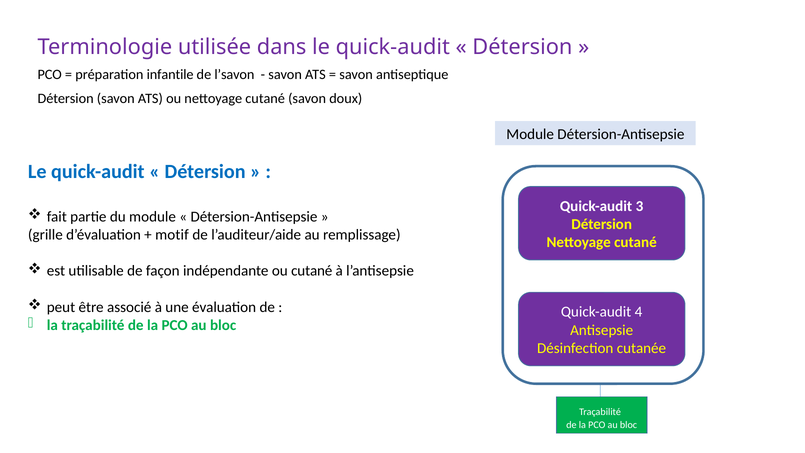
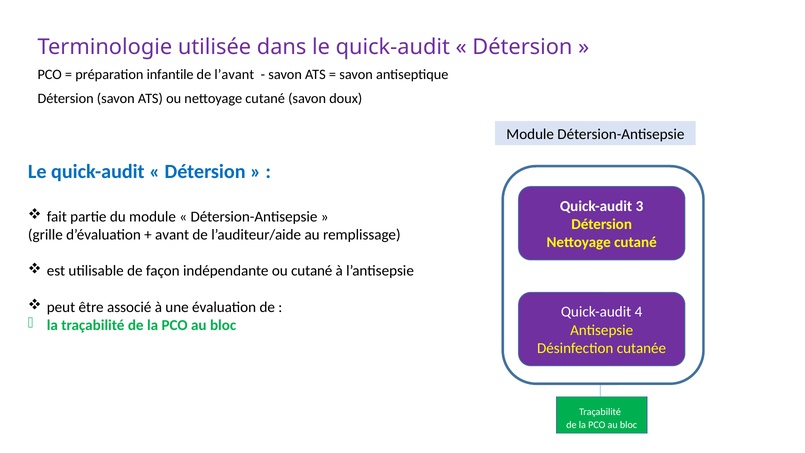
l’savon: l’savon -> l’avant
motif: motif -> avant
